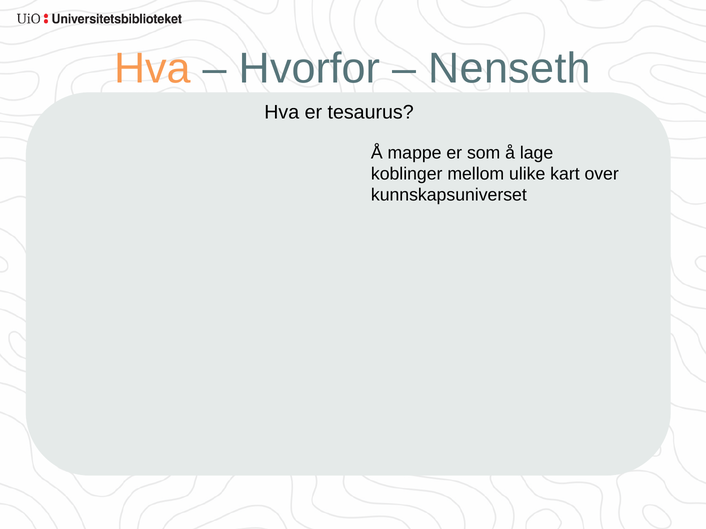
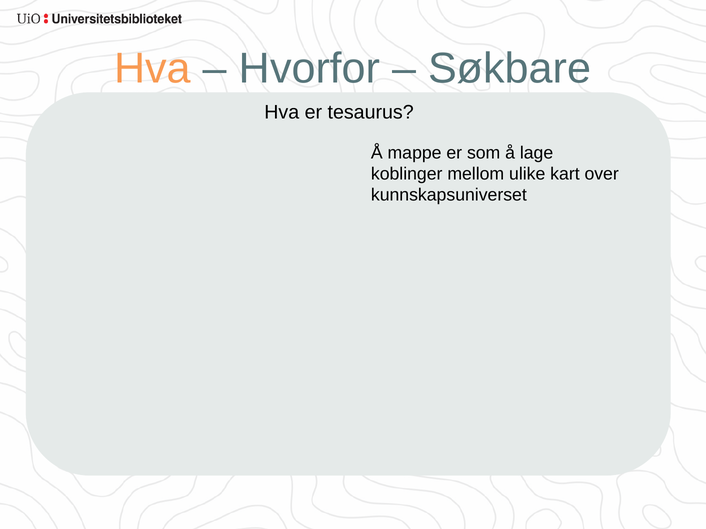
Nenseth: Nenseth -> Søkbare
